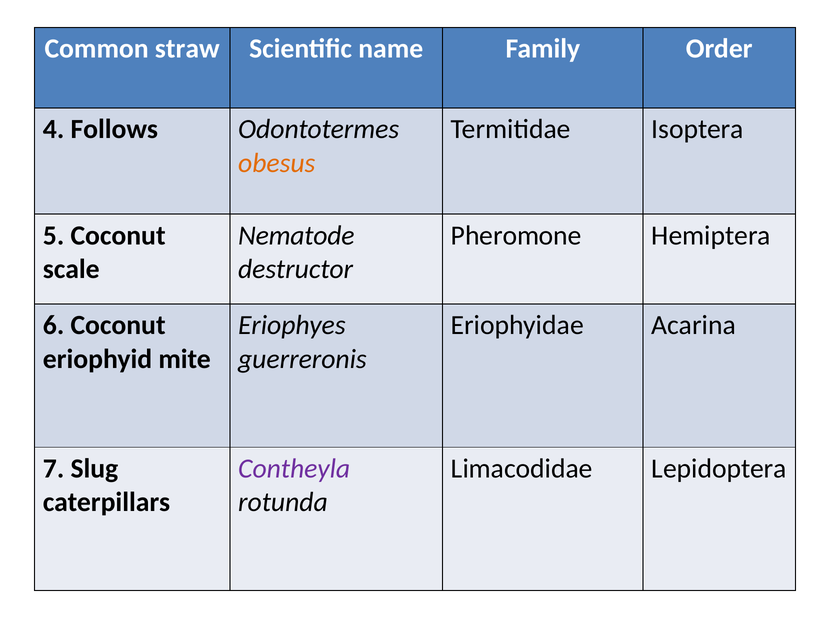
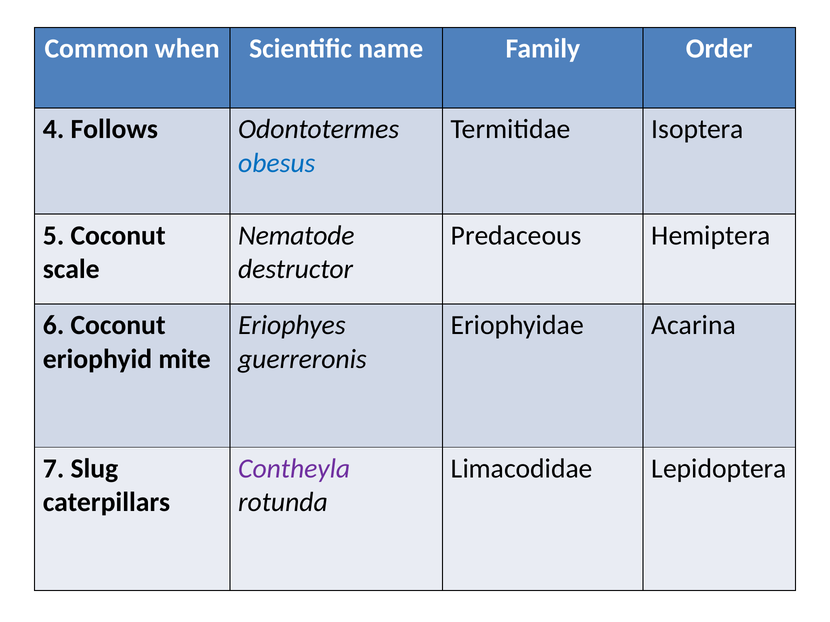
straw: straw -> when
obesus colour: orange -> blue
Pheromone: Pheromone -> Predaceous
